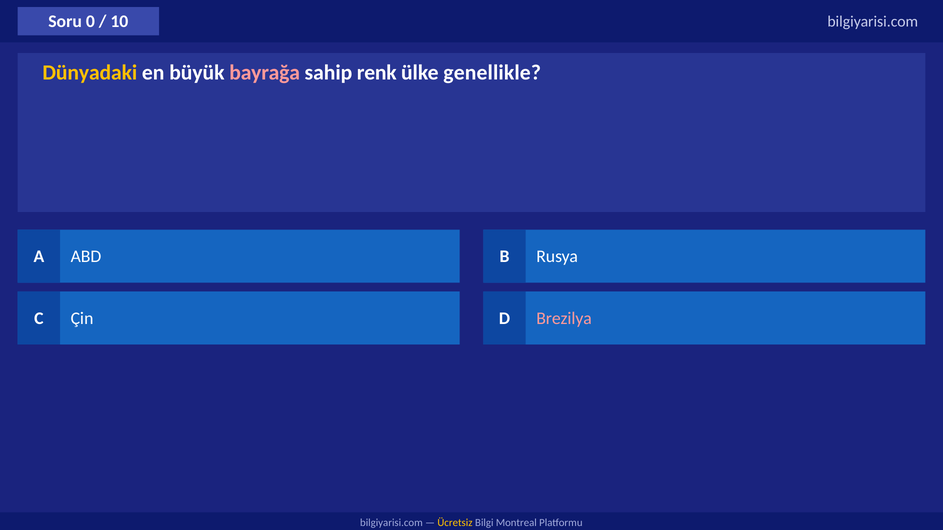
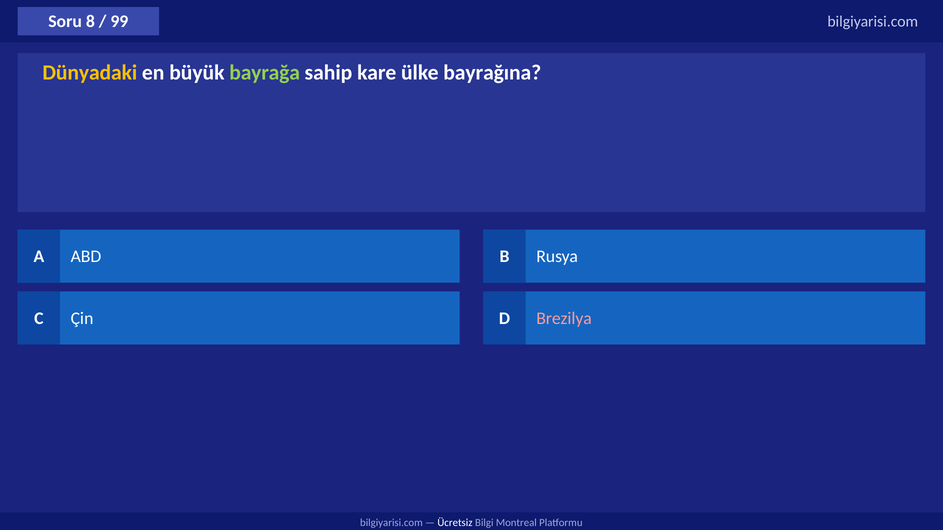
0: 0 -> 8
10: 10 -> 99
bayrağa colour: pink -> light green
renk: renk -> kare
genellikle: genellikle -> bayrağına
Ücretsiz colour: yellow -> white
